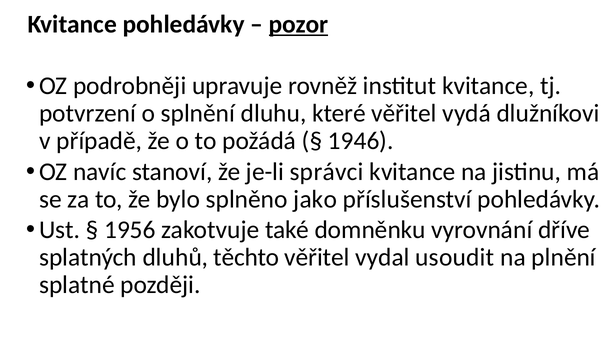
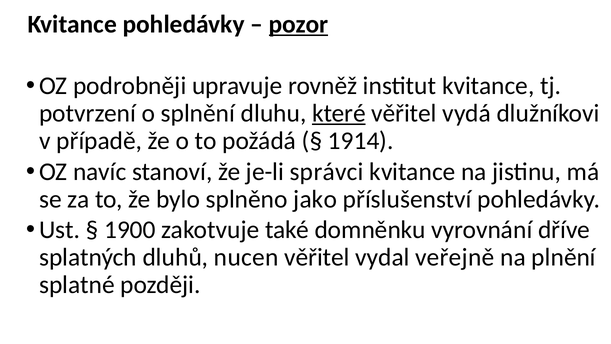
které underline: none -> present
1946: 1946 -> 1914
1956: 1956 -> 1900
těchto: těchto -> nucen
usoudit: usoudit -> veřejně
